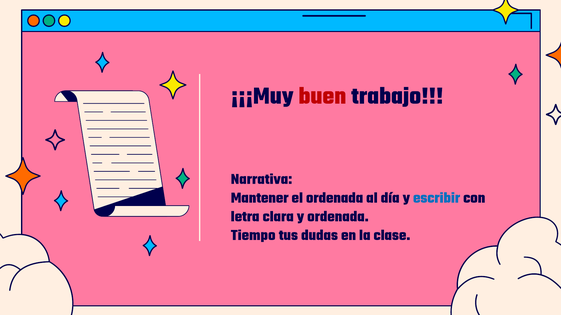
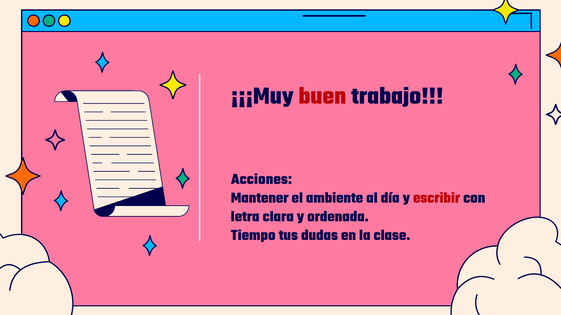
Narrativa: Narrativa -> Acciones
el ordenada: ordenada -> ambiente
escribir colour: blue -> red
